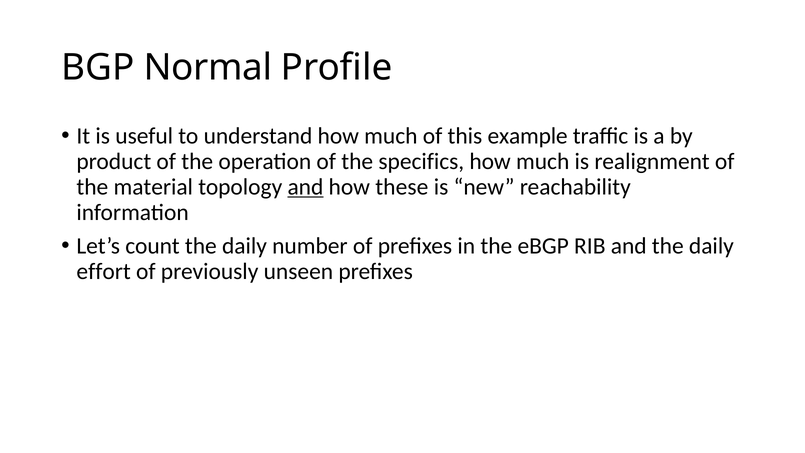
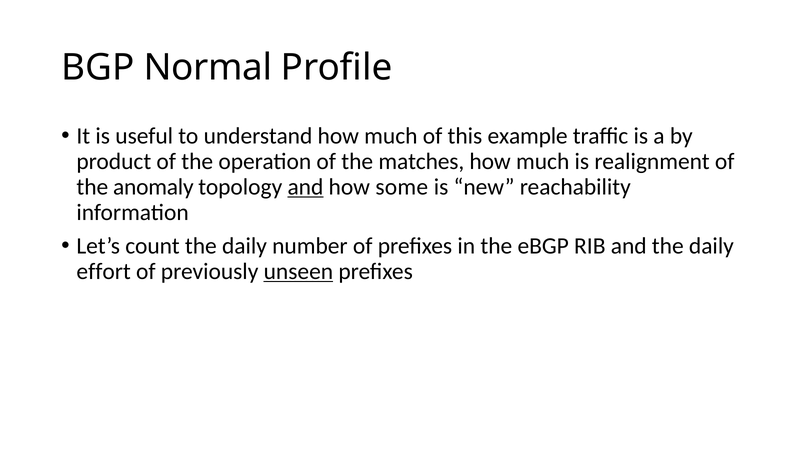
specifics: specifics -> matches
material: material -> anomaly
these: these -> some
unseen underline: none -> present
